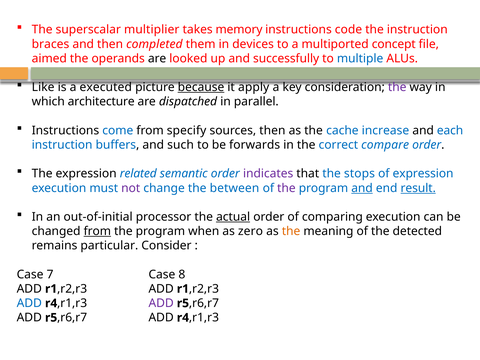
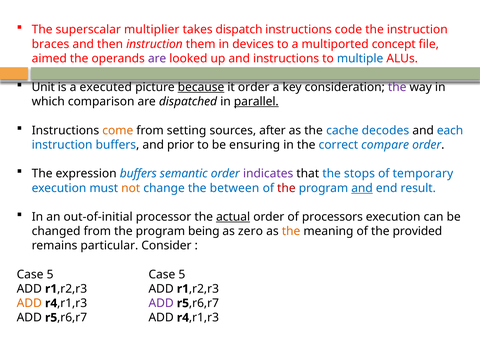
memory: memory -> dispatch
then completed: completed -> instruction
are at (157, 58) colour: black -> purple
and successfully: successfully -> instructions
Like: Like -> Unit
it apply: apply -> order
architecture: architecture -> comparison
parallel underline: none -> present
come colour: blue -> orange
specify: specify -> setting
sources then: then -> after
increase: increase -> decodes
such: such -> prior
forwards: forwards -> ensuring
expression related: related -> buffers
of expression: expression -> temporary
not colour: purple -> orange
the at (286, 188) colour: purple -> red
result underline: present -> none
comparing: comparing -> processors
from at (97, 231) underline: present -> none
when: when -> being
detected: detected -> provided
7 at (50, 274): 7 -> 5
8 at (182, 274): 8 -> 5
ADD at (29, 303) colour: blue -> orange
